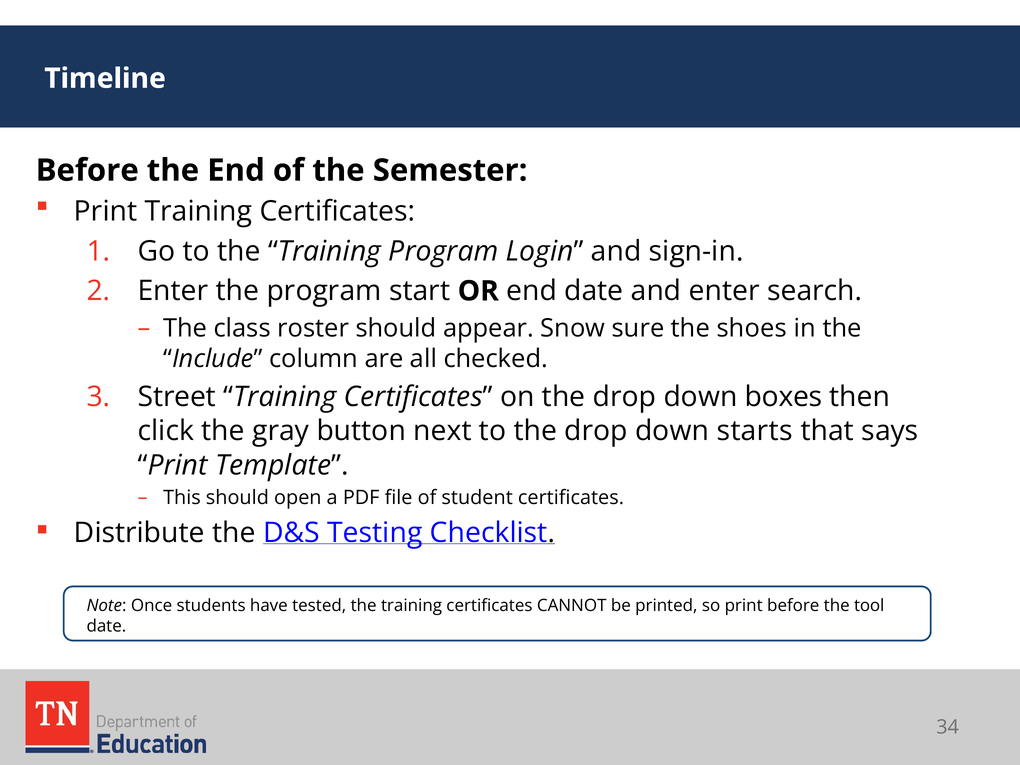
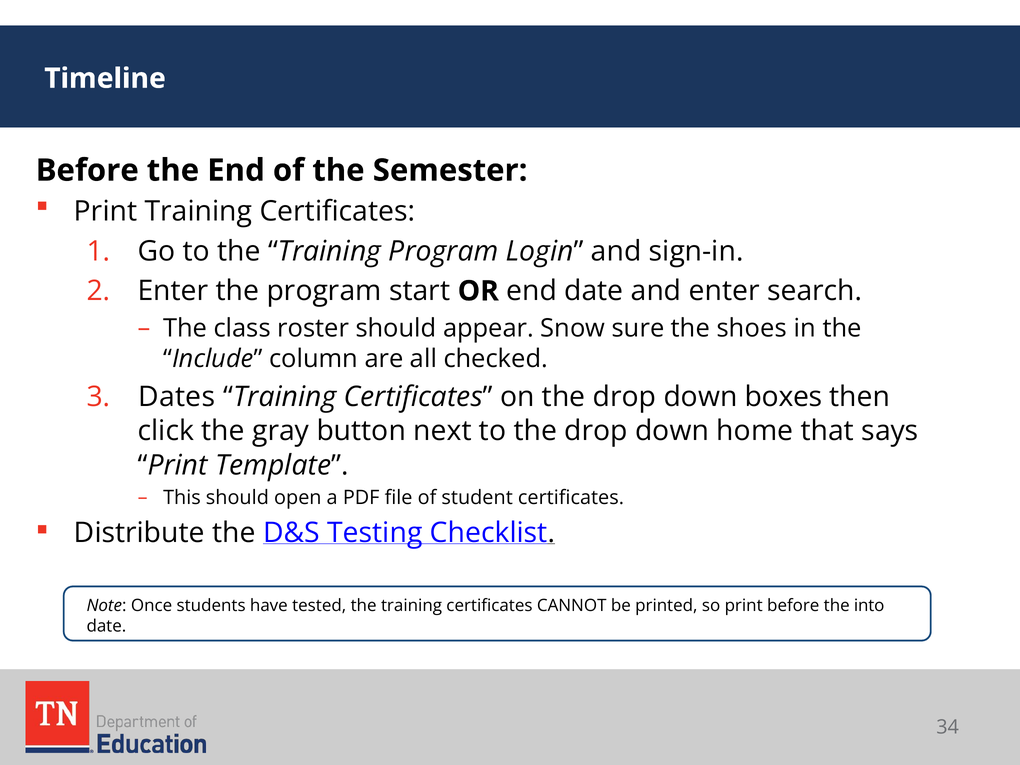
Street: Street -> Dates
starts: starts -> home
tool: tool -> into
